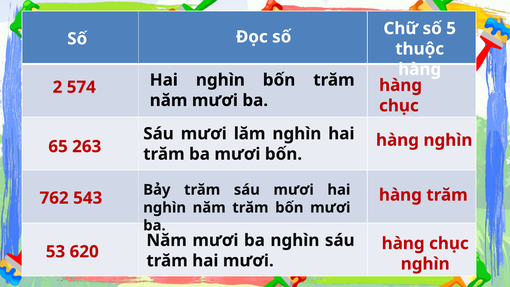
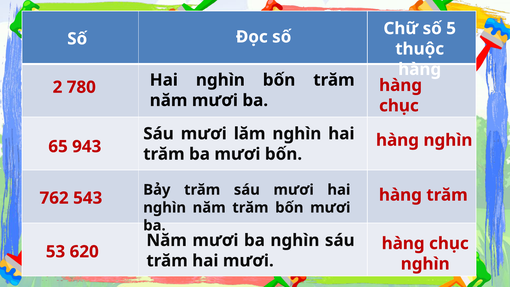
574: 574 -> 780
263: 263 -> 943
